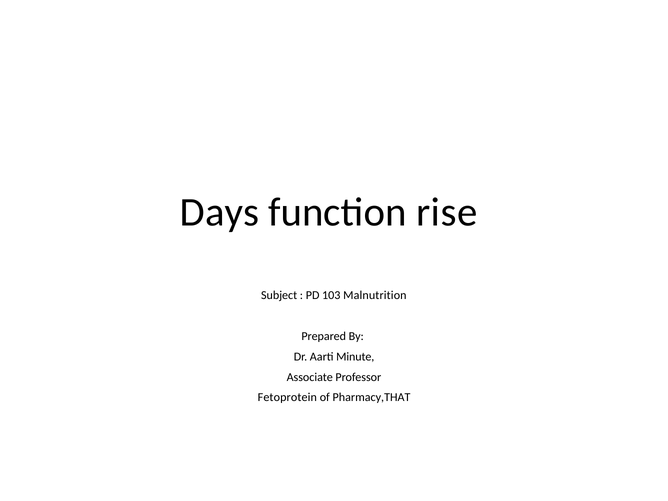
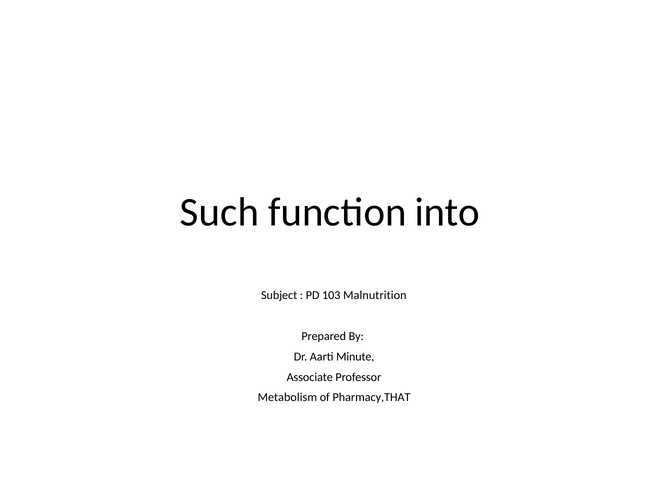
Days: Days -> Such
rise: rise -> into
Fetoprotein: Fetoprotein -> Metabolism
